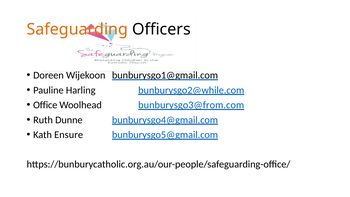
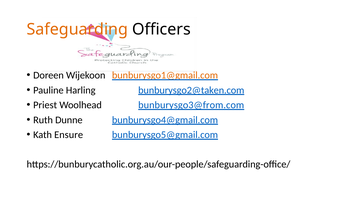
bunburysgo1@gmail.com colour: black -> orange
bunburysgo2@while.com: bunburysgo2@while.com -> bunburysgo2@taken.com
Office: Office -> Priest
